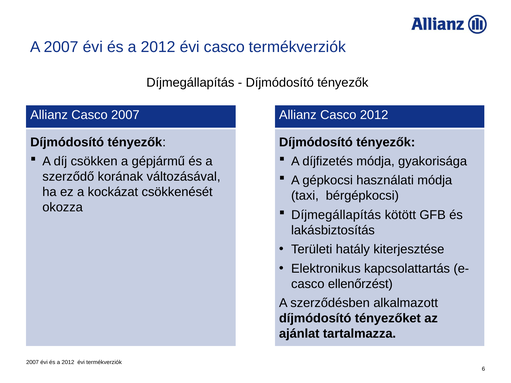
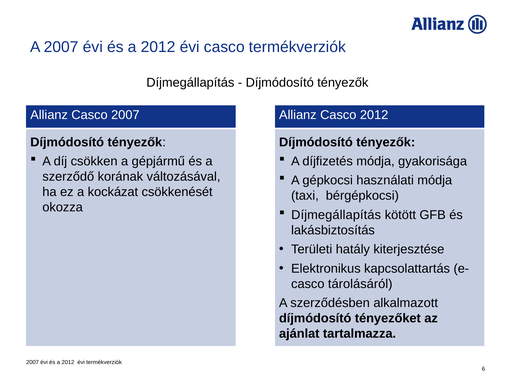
ellenőrzést: ellenőrzést -> tárolásáról
